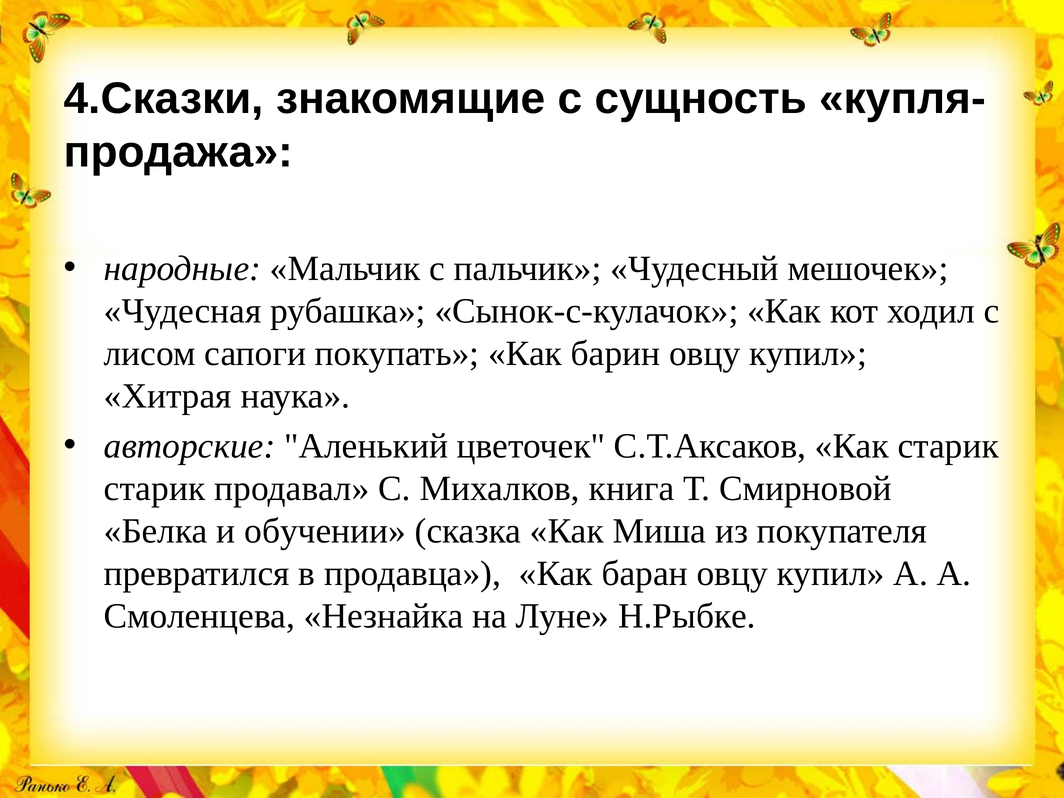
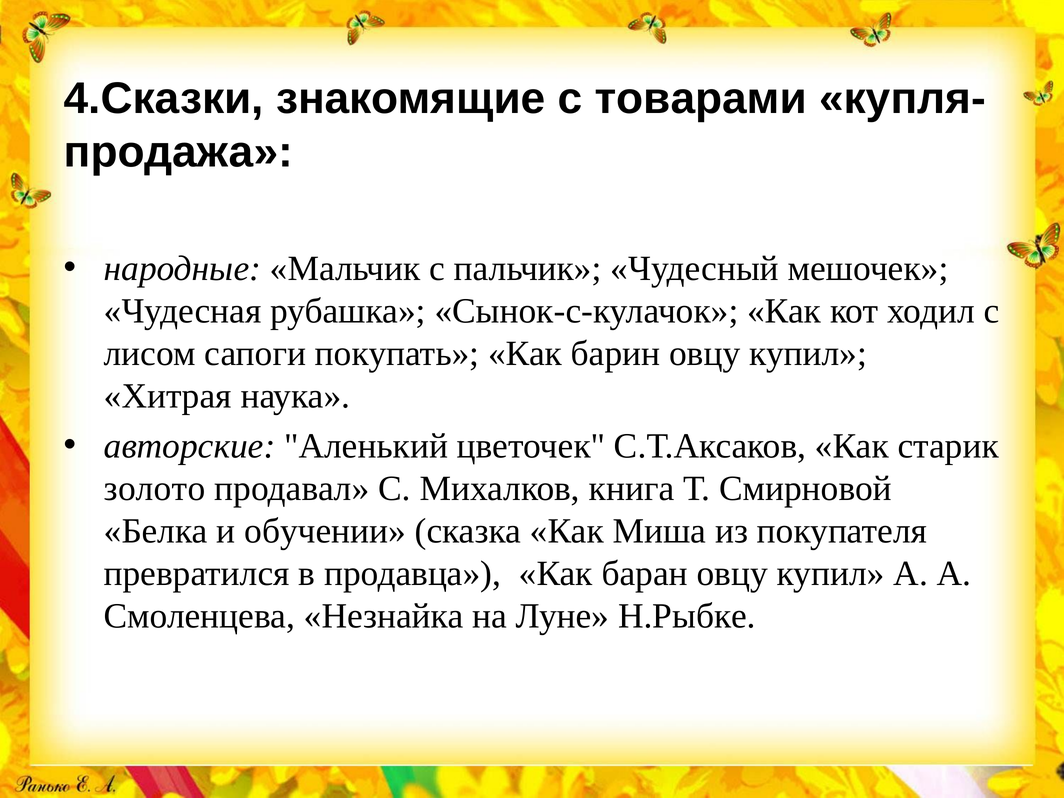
сущность: сущность -> товарами
старик at (155, 488): старик -> золото
